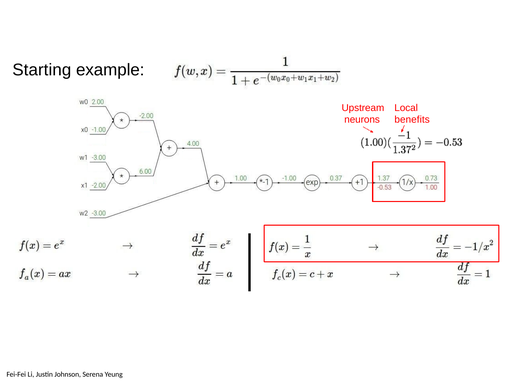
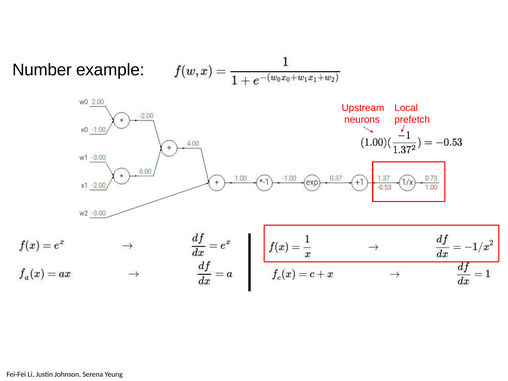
Starting: Starting -> Number
benefits: benefits -> prefetch
